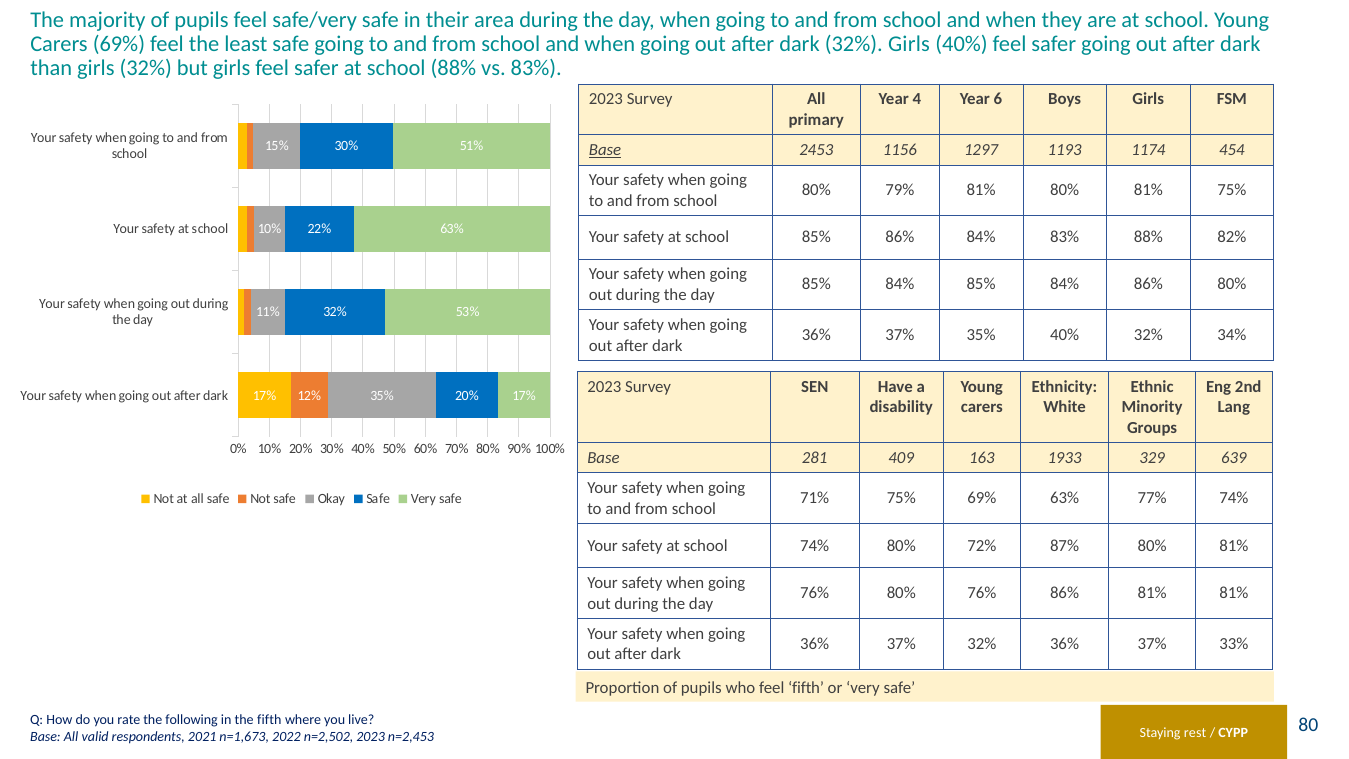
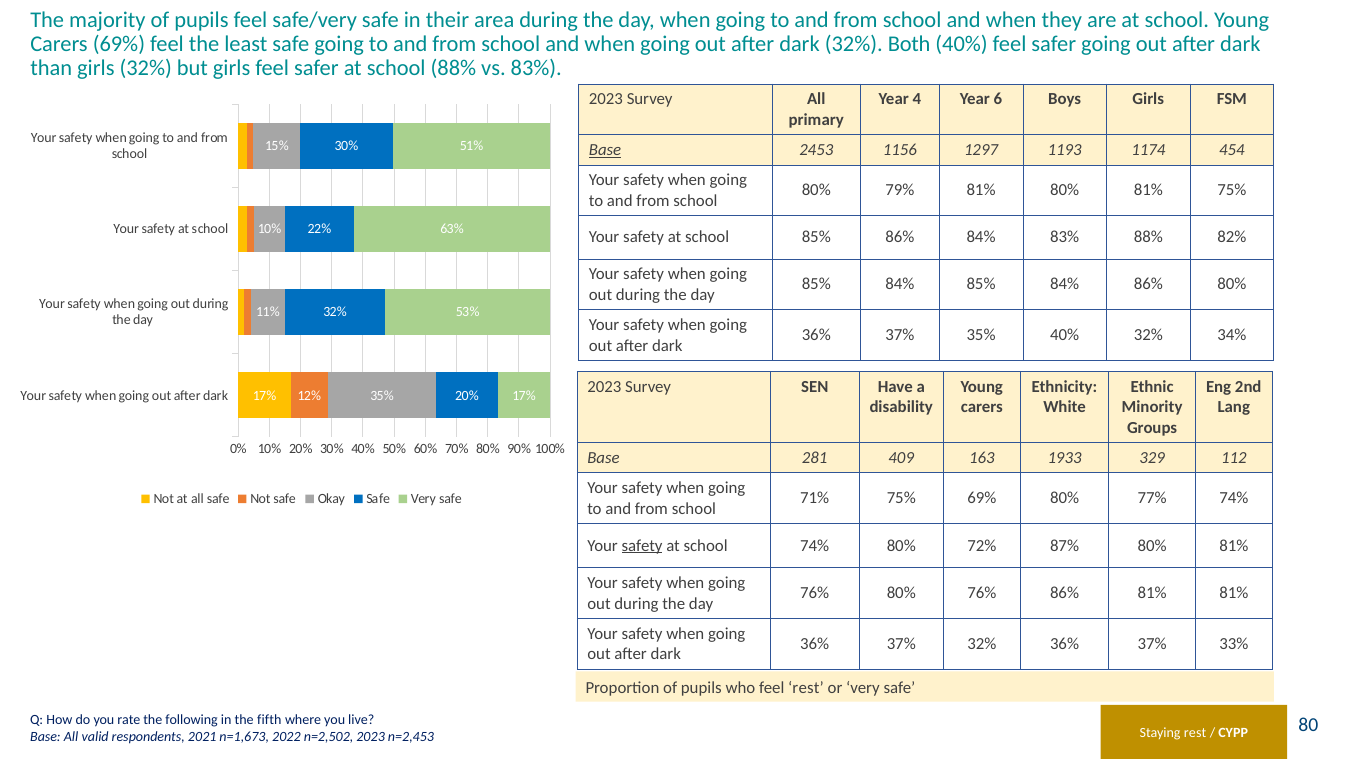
32% Girls: Girls -> Both
639: 639 -> 112
69% 63%: 63% -> 80%
safety at (642, 545) underline: none -> present
feel fifth: fifth -> rest
